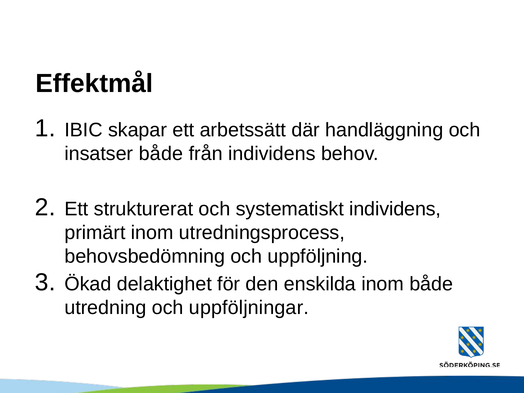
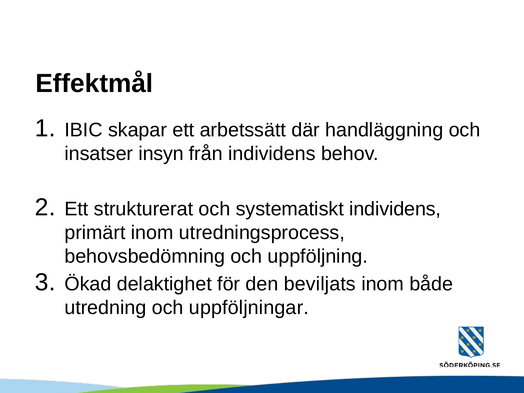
insatser både: både -> insyn
enskilda: enskilda -> beviljats
